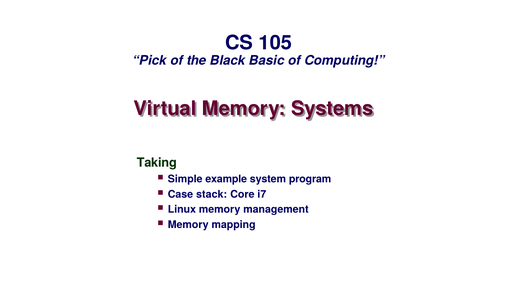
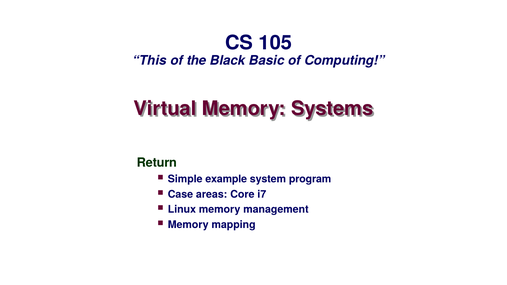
Pick: Pick -> This
Taking: Taking -> Return
stack: stack -> areas
